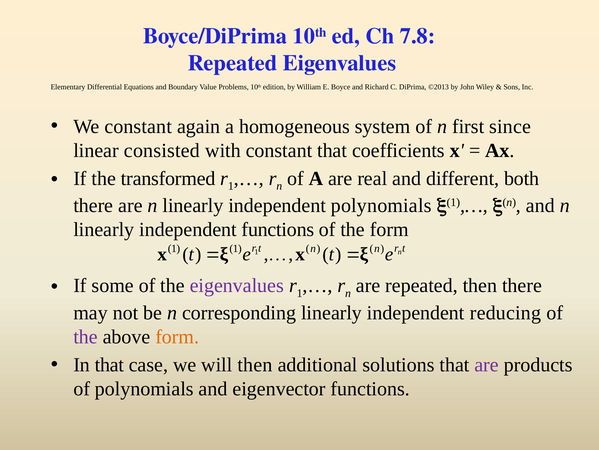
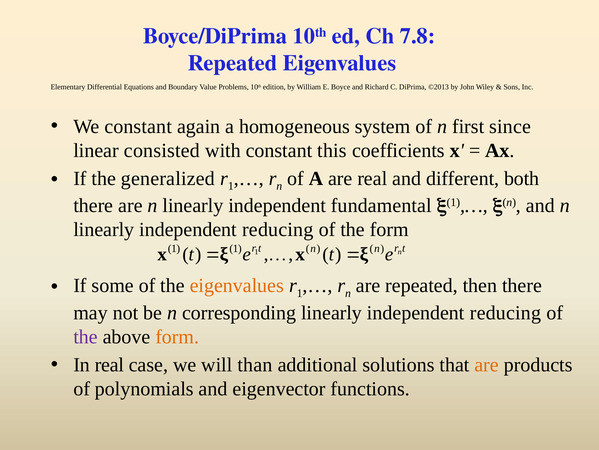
constant that: that -> this
transformed: transformed -> generalized
independent polynomials: polynomials -> fundamental
functions at (278, 229): functions -> reducing
eigenvalues at (237, 285) colour: purple -> orange
In that: that -> real
will then: then -> than
are at (487, 364) colour: purple -> orange
